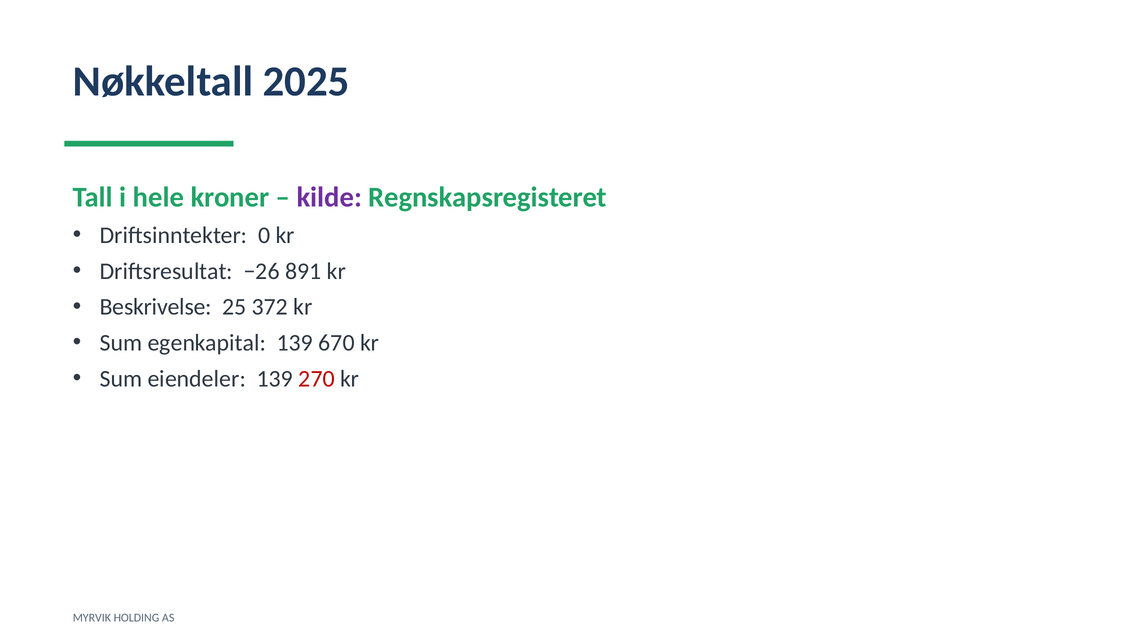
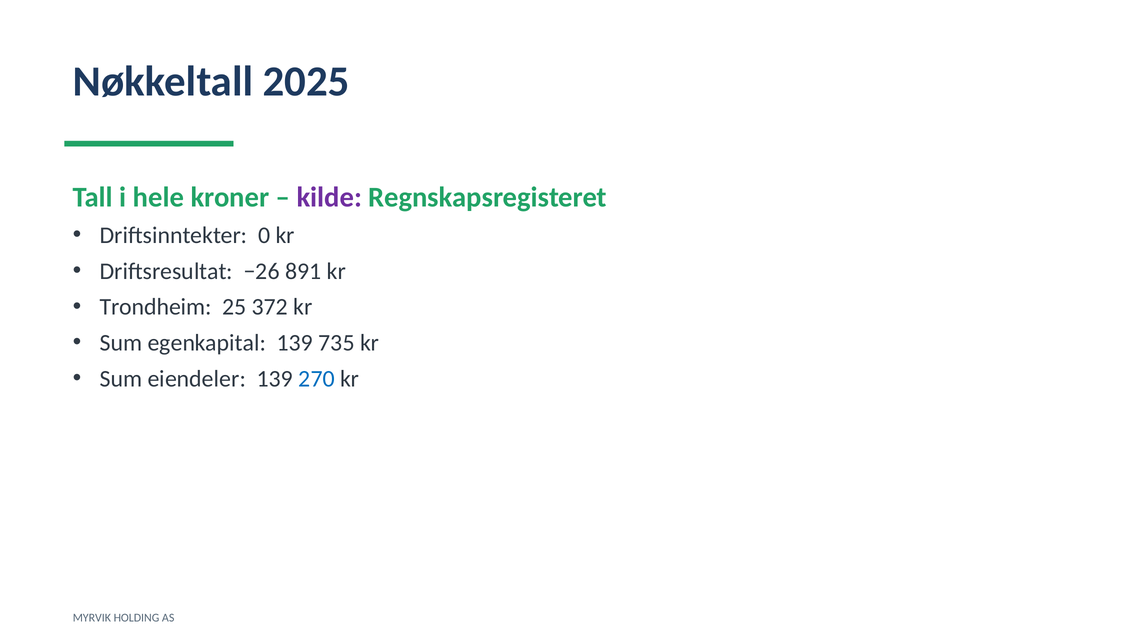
Beskrivelse: Beskrivelse -> Trondheim
670: 670 -> 735
270 colour: red -> blue
